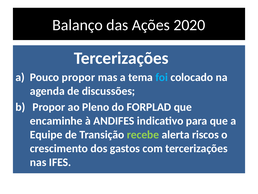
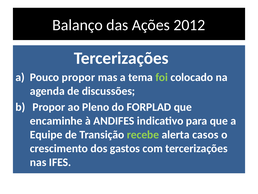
2020: 2020 -> 2012
foi colour: light blue -> light green
riscos: riscos -> casos
